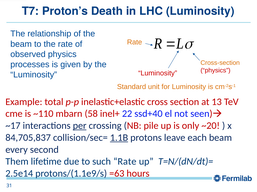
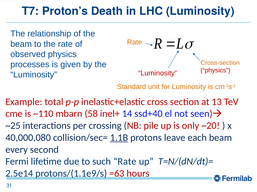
22: 22 -> 14
~17: ~17 -> ~25
per underline: present -> none
84,705,837: 84,705,837 -> 40,000,080
Them: Them -> Fermi
